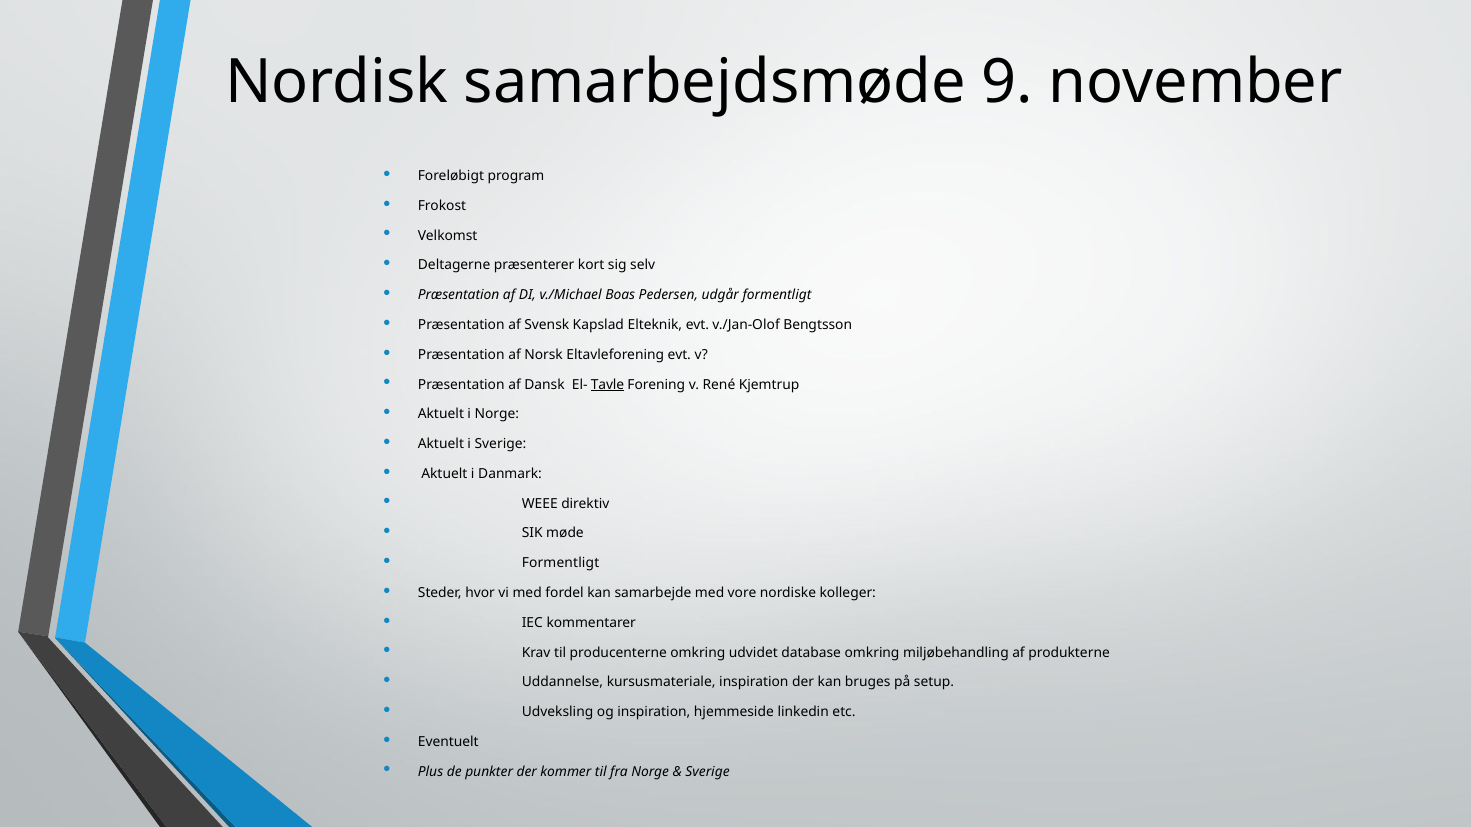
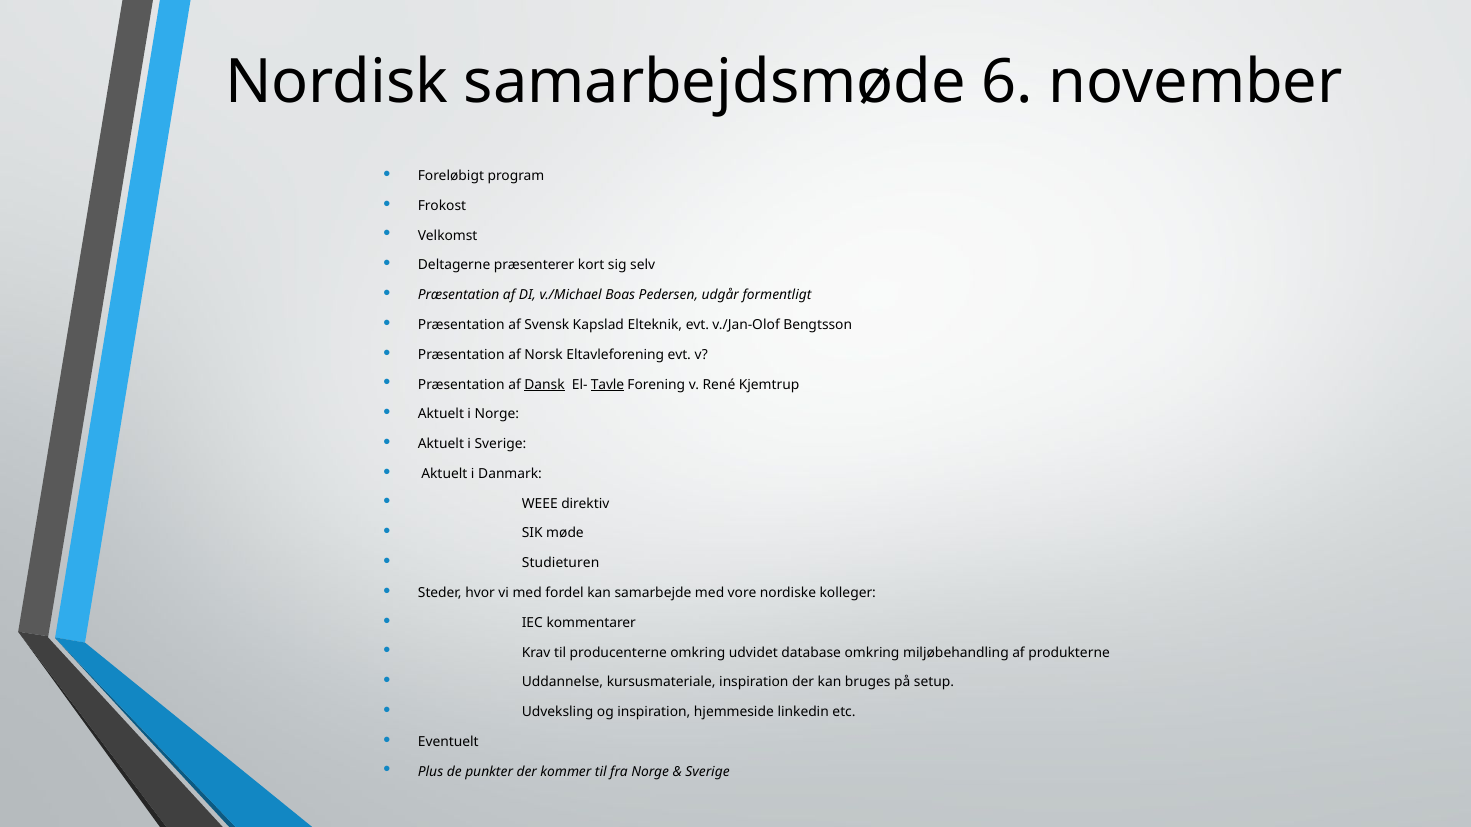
9: 9 -> 6
Dansk underline: none -> present
Formentligt at (561, 563): Formentligt -> Studieturen
